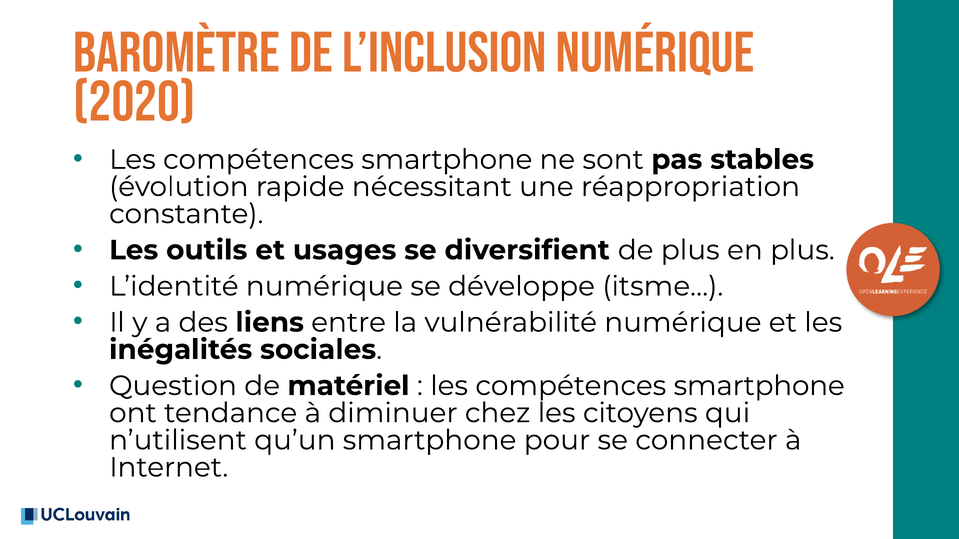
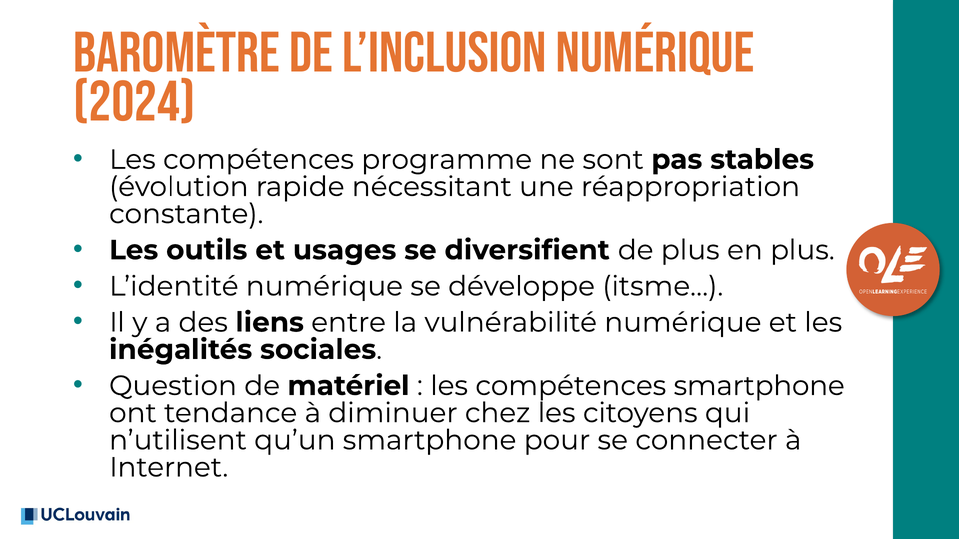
2020: 2020 -> 2024
smartphone at (447, 160): smartphone -> programme
